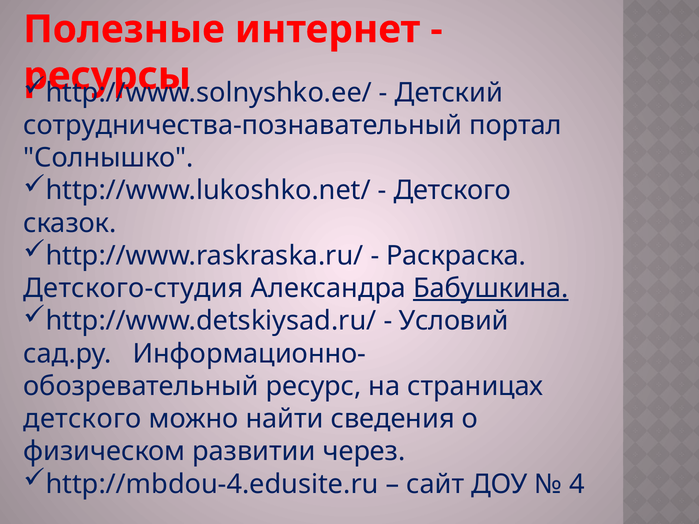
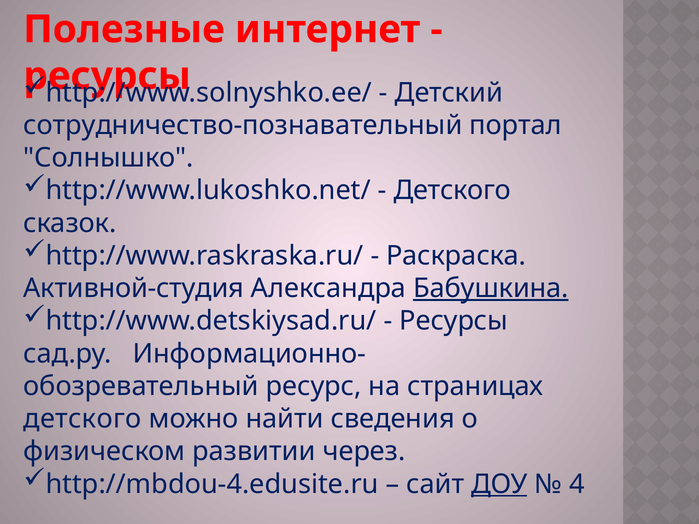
сотрудничества-познавательный: сотрудничества-познавательный -> сотрудничество-познавательный
Детского-студия: Детского-студия -> Активной-студия
Условий at (454, 321): Условий -> Ресурсы
ДОУ underline: none -> present
